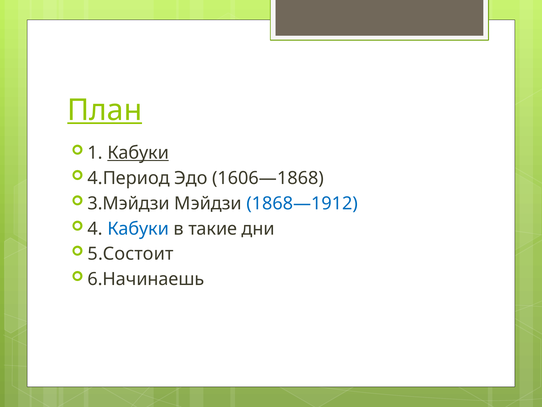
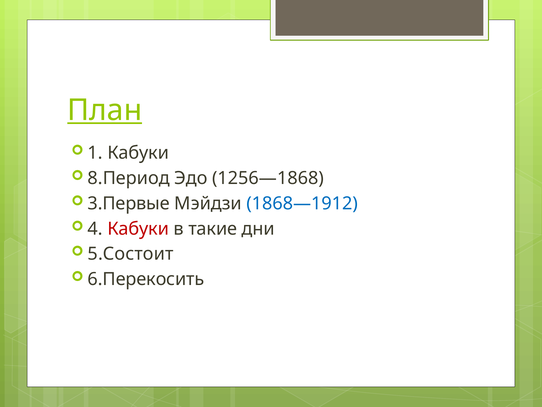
Кабуки at (138, 153) underline: present -> none
4.Период: 4.Период -> 8.Период
1606—1868: 1606—1868 -> 1256—1868
3.Мэйдзи: 3.Мэйдзи -> 3.Первые
Кабуки at (138, 228) colour: blue -> red
6.Начинаешь: 6.Начинаешь -> 6.Перекосить
